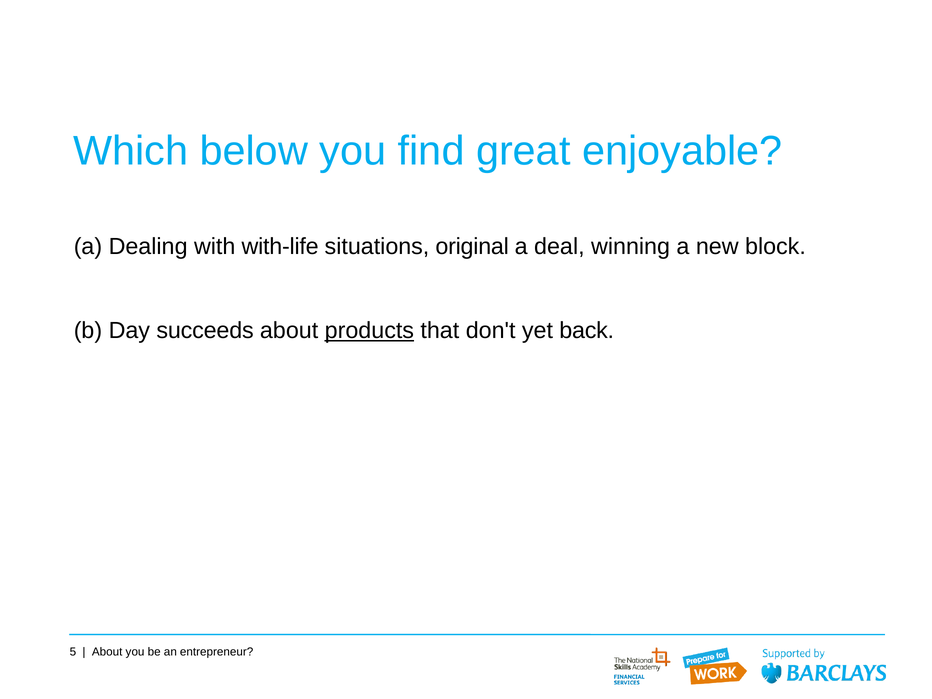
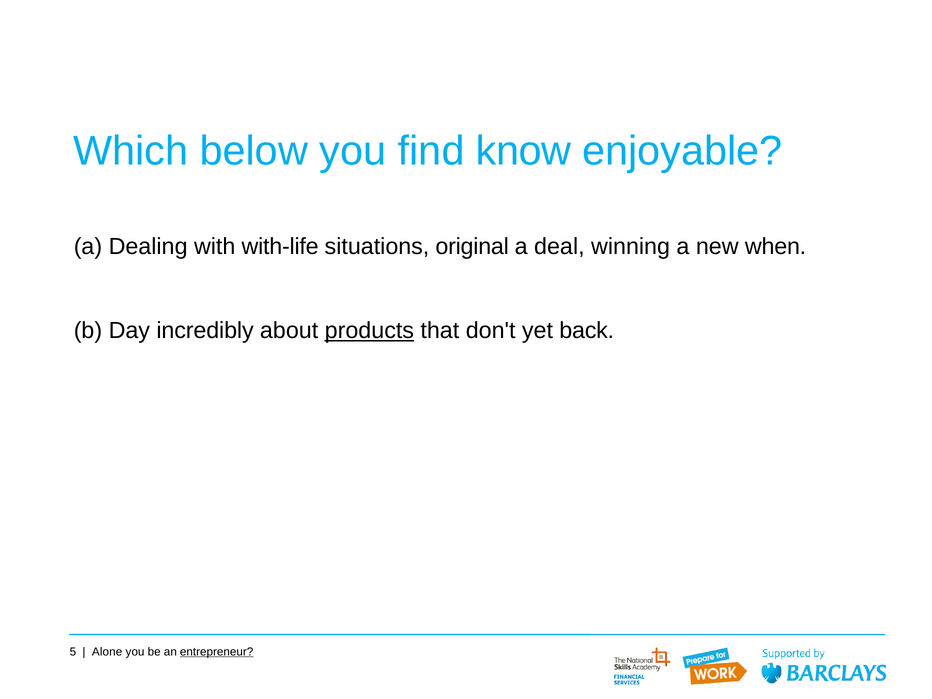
great: great -> know
block: block -> when
succeeds: succeeds -> incredibly
About at (107, 652): About -> Alone
entrepreneur underline: none -> present
